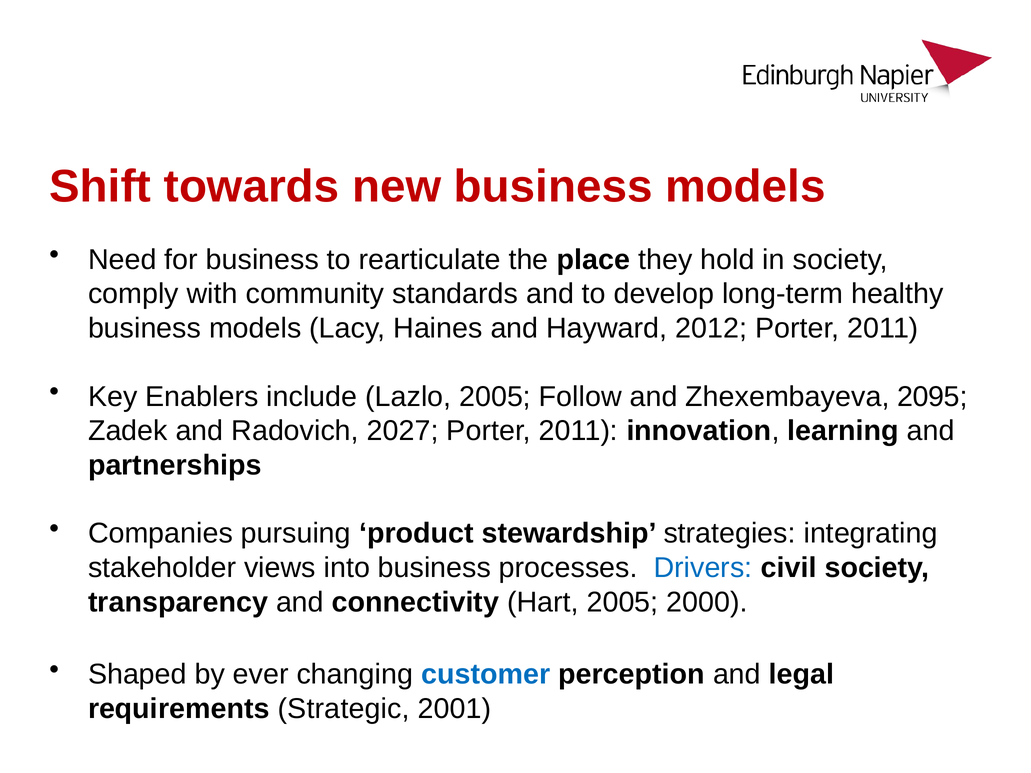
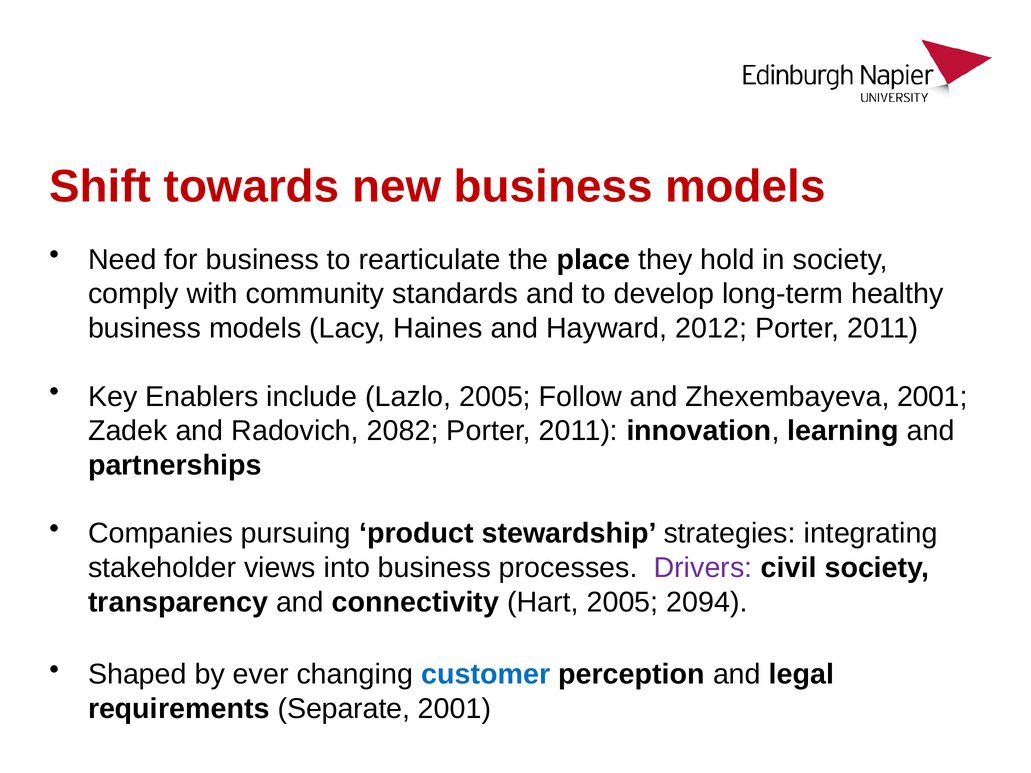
Zhexembayeva 2095: 2095 -> 2001
2027: 2027 -> 2082
Drivers colour: blue -> purple
2000: 2000 -> 2094
Strategic: Strategic -> Separate
